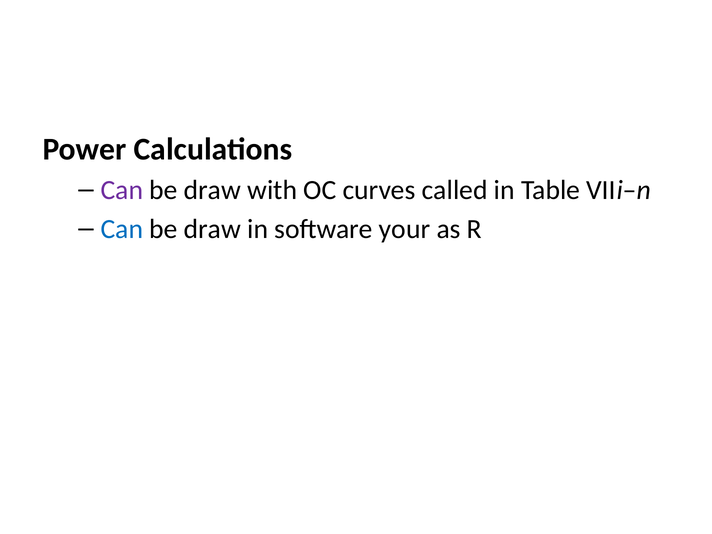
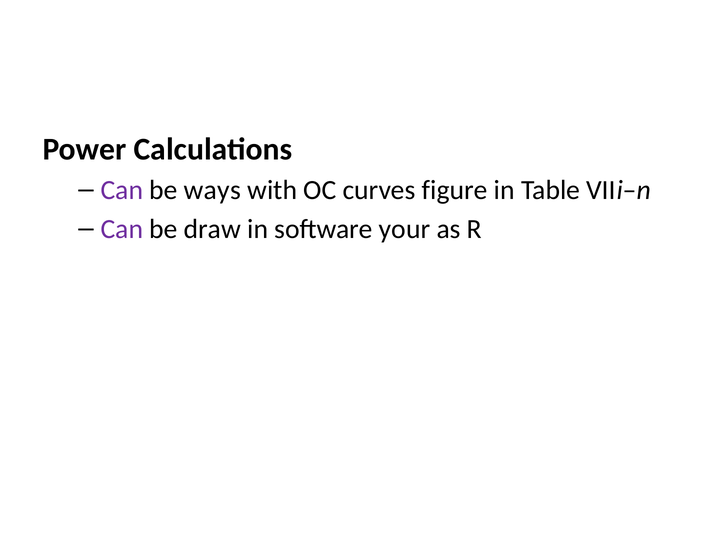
draw at (212, 190): draw -> ways
called: called -> figure
Can at (122, 229) colour: blue -> purple
